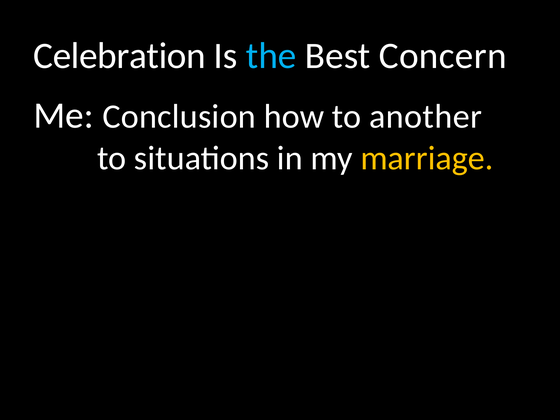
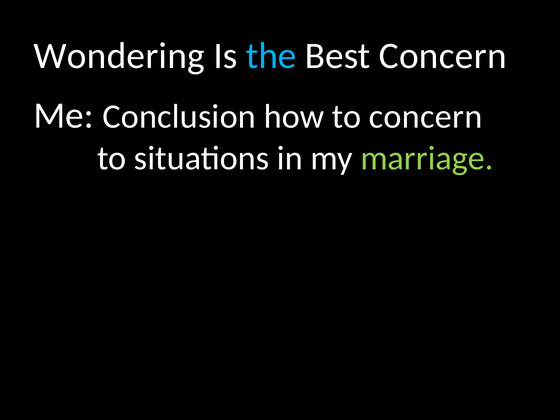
Celebration: Celebration -> Wondering
to another: another -> concern
marriage colour: yellow -> light green
